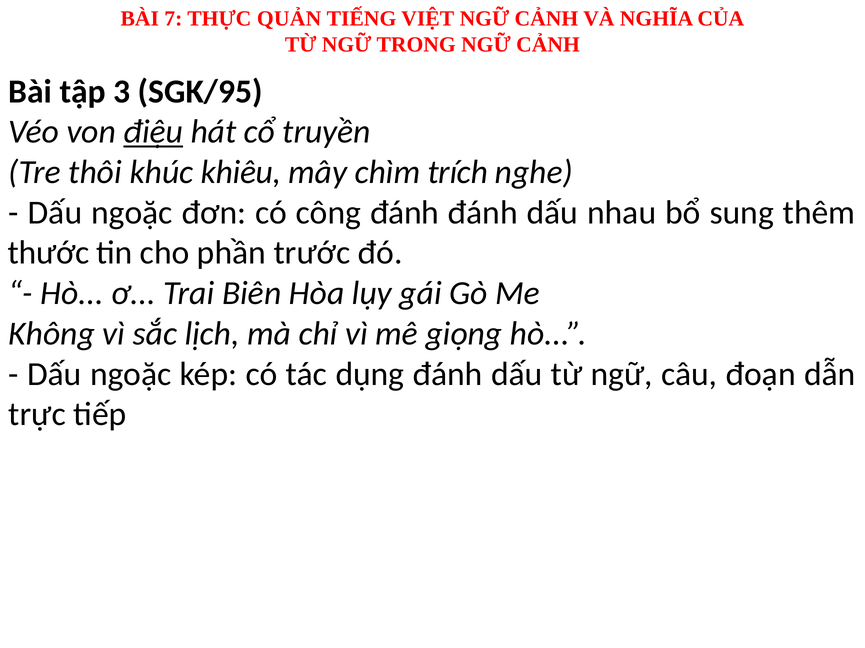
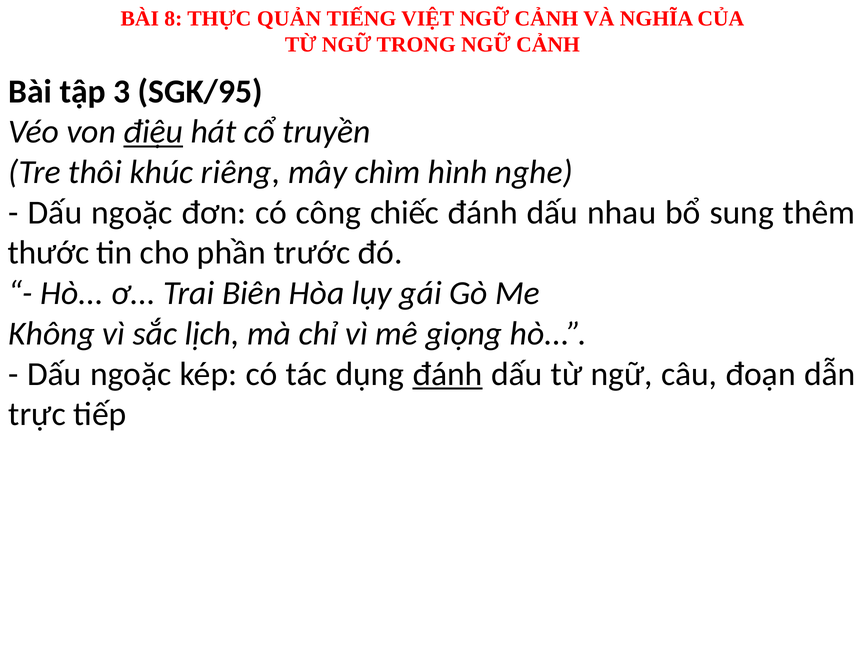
7: 7 -> 8
khiêu: khiêu -> riêng
trích: trích -> hình
công đánh: đánh -> chiếc
đánh at (448, 374) underline: none -> present
